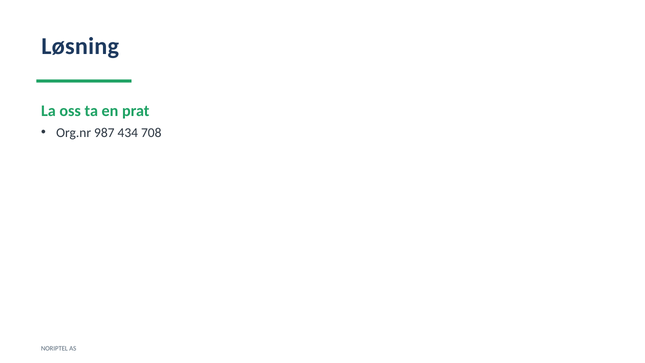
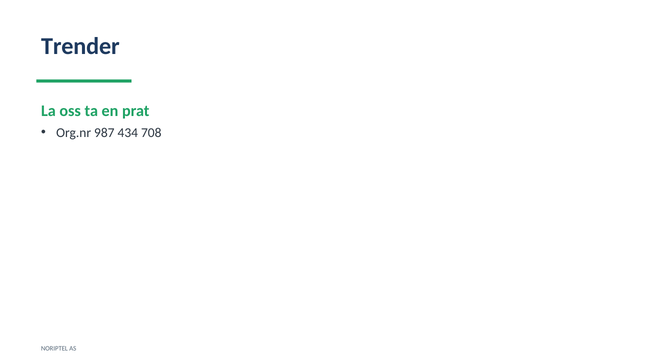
Løsning: Løsning -> Trender
